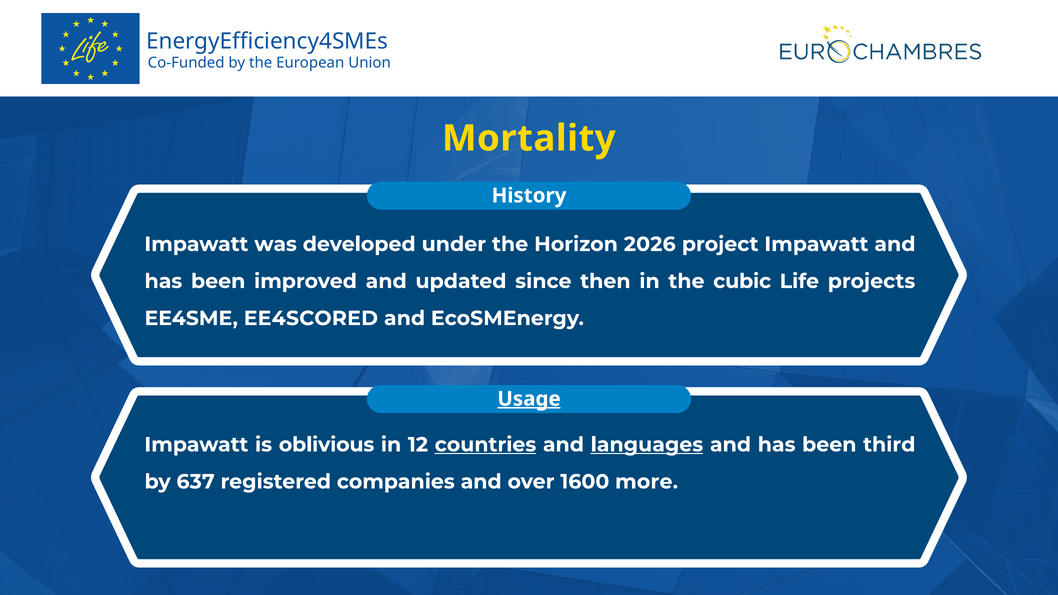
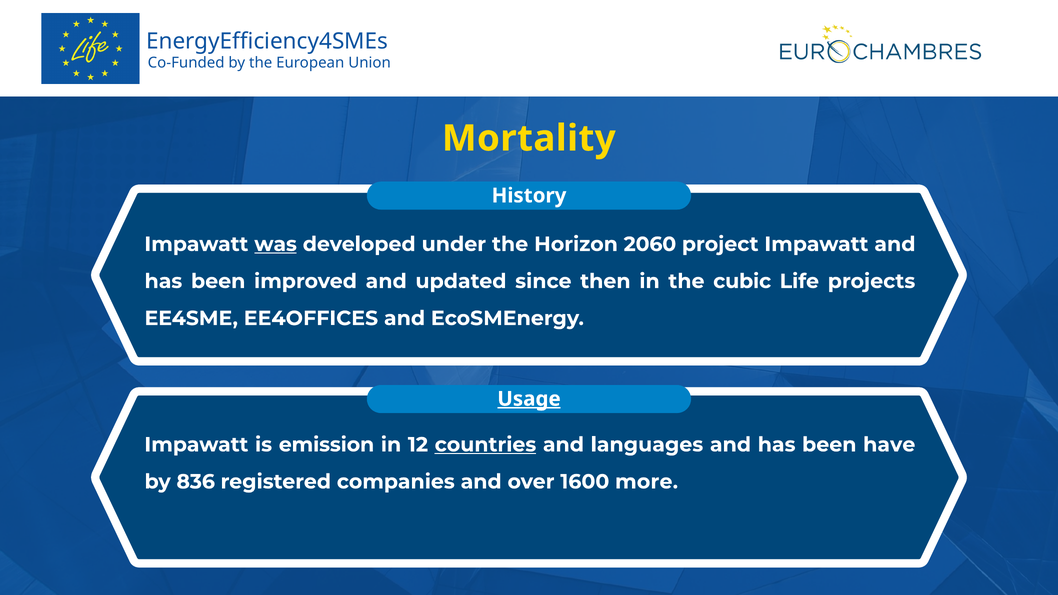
was underline: none -> present
2026: 2026 -> 2060
EE4SCORED: EE4SCORED -> EE4OFFICES
oblivious: oblivious -> emission
languages underline: present -> none
third: third -> have
637: 637 -> 836
